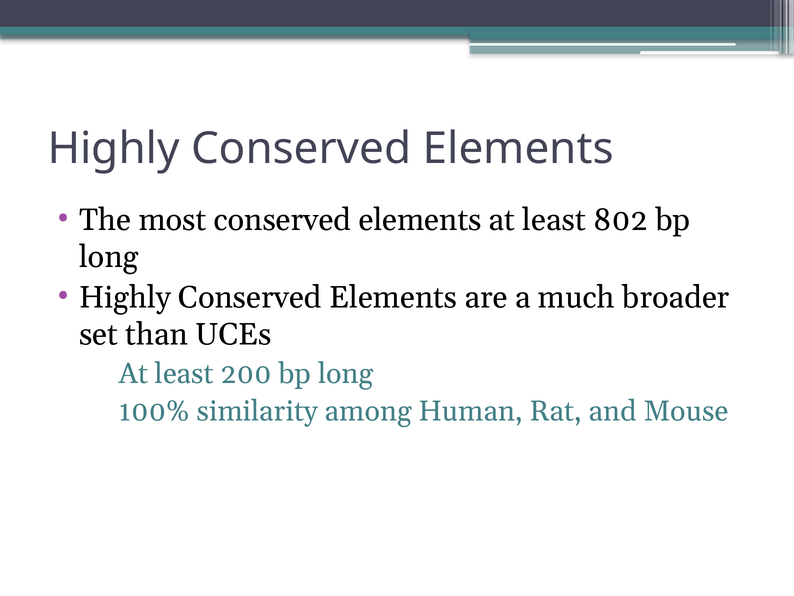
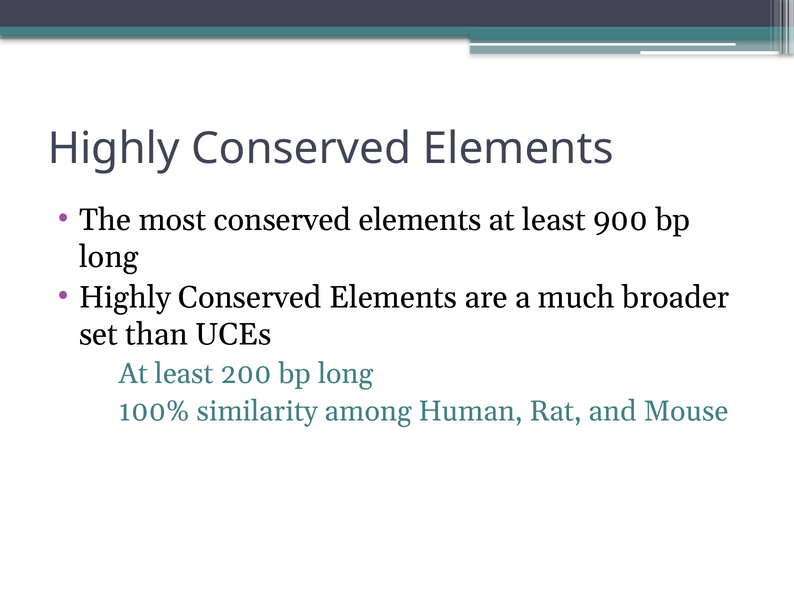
802: 802 -> 900
